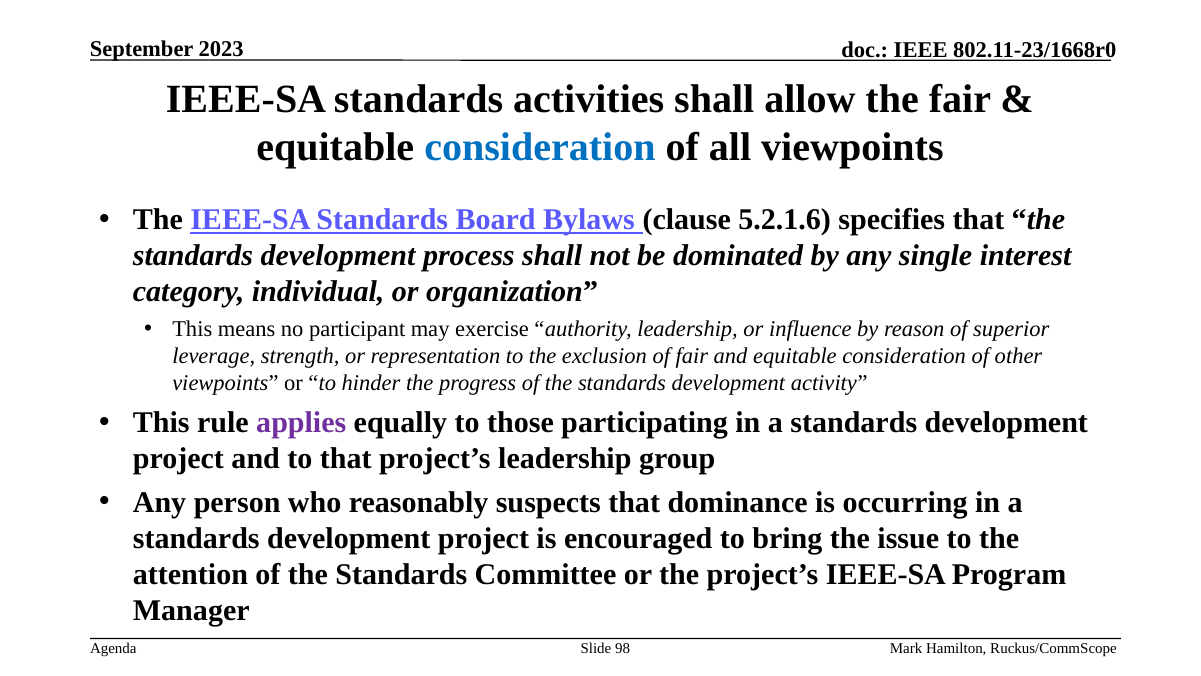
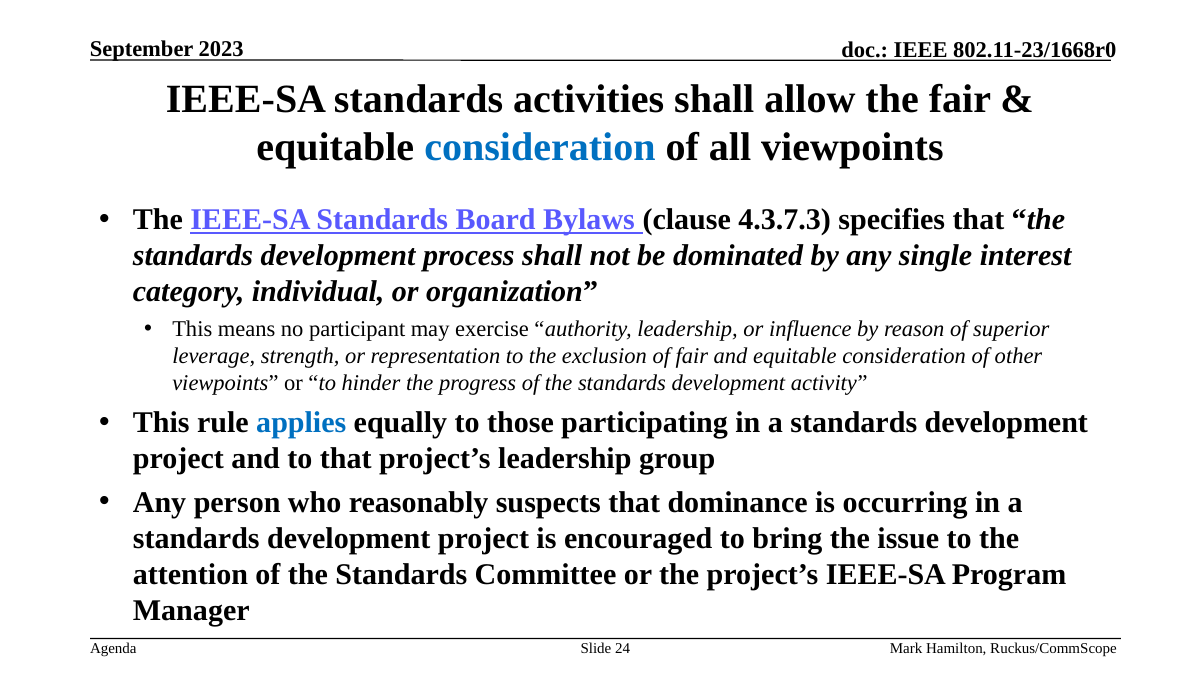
5.2.1.6: 5.2.1.6 -> 4.3.7.3
applies colour: purple -> blue
98: 98 -> 24
